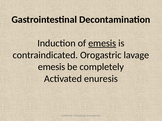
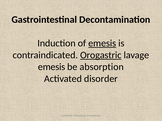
Orogastric underline: none -> present
completely: completely -> absorption
enuresis: enuresis -> disorder
